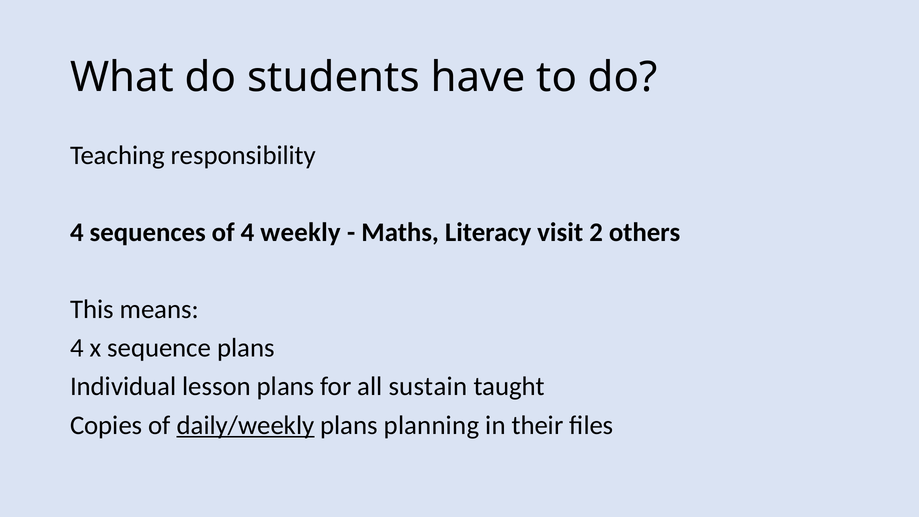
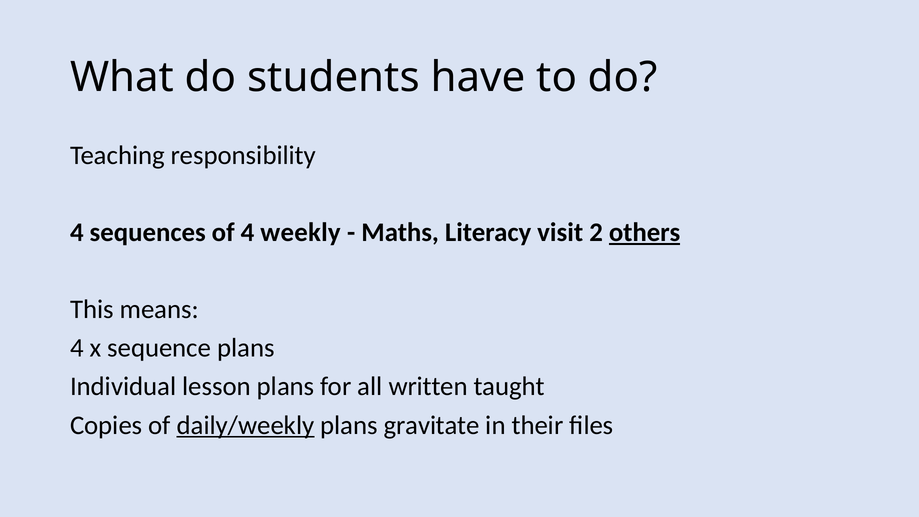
others underline: none -> present
sustain: sustain -> written
planning: planning -> gravitate
